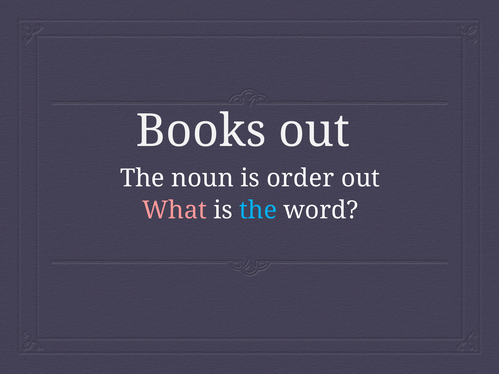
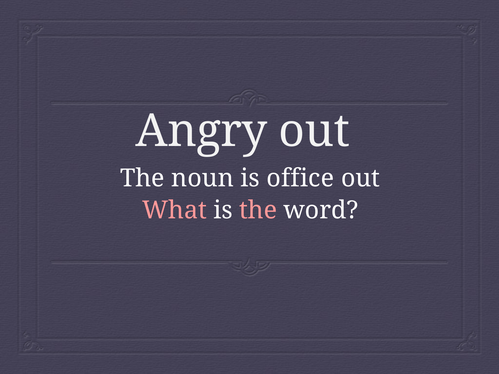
Books: Books -> Angry
order: order -> office
the at (258, 210) colour: light blue -> pink
